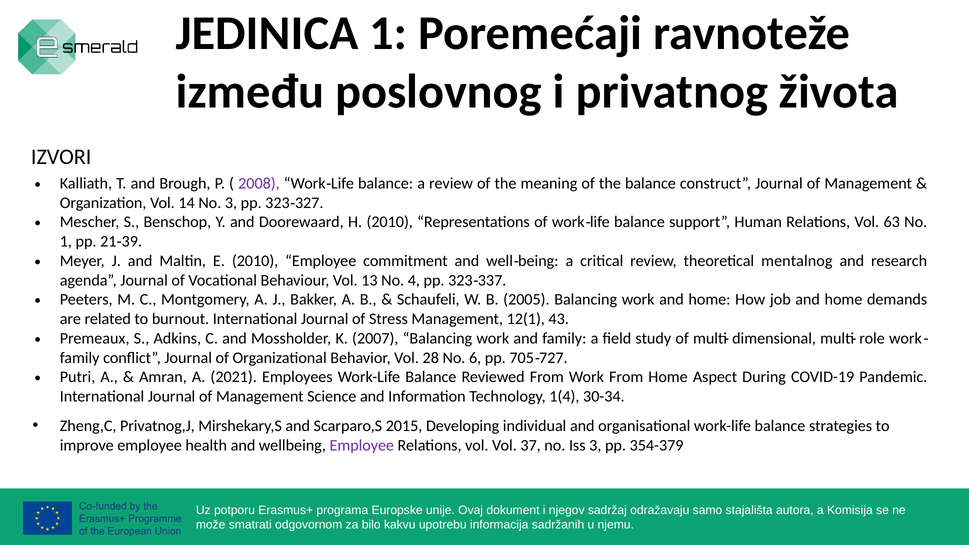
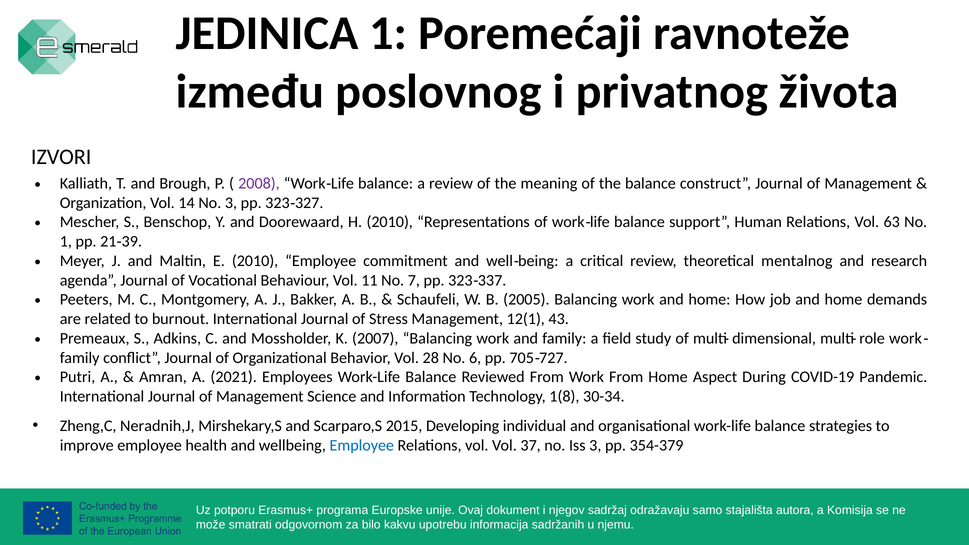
13: 13 -> 11
4: 4 -> 7
1(4: 1(4 -> 1(8
Privatnog,J: Privatnog,J -> Neradnih,J
Employee at (362, 445) colour: purple -> blue
